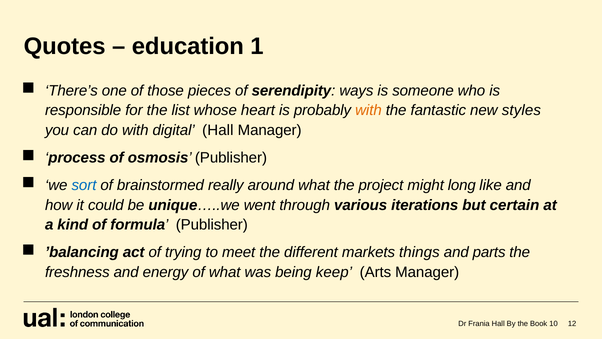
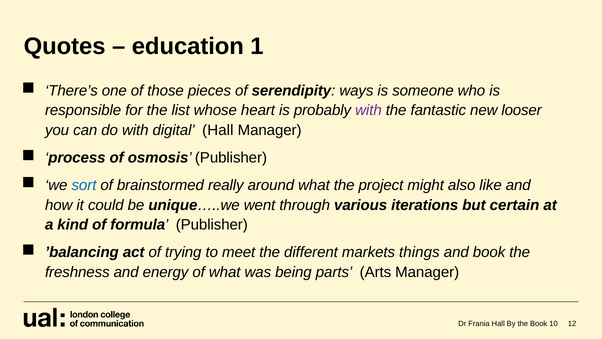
with at (368, 110) colour: orange -> purple
styles: styles -> looser
long: long -> also
and parts: parts -> book
keep: keep -> parts
